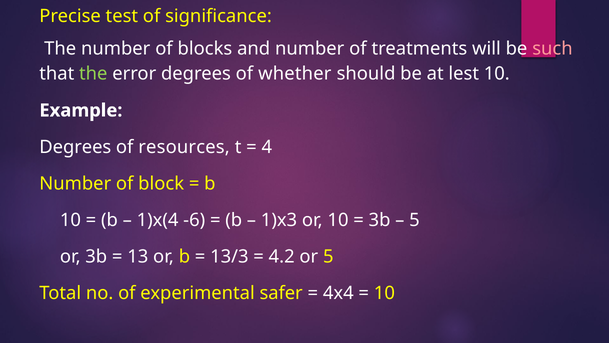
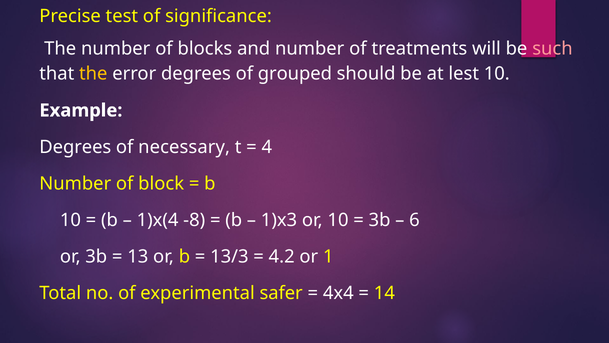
the at (93, 74) colour: light green -> yellow
whether: whether -> grouped
resources: resources -> necessary
-6: -6 -> -8
5 at (414, 220): 5 -> 6
or 5: 5 -> 1
10 at (384, 293): 10 -> 14
